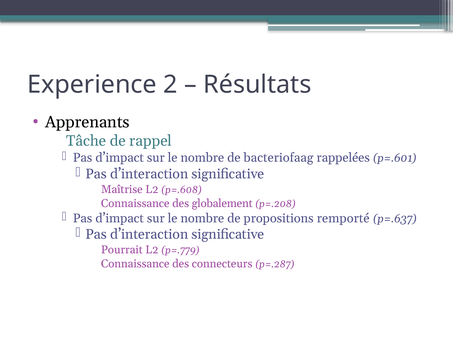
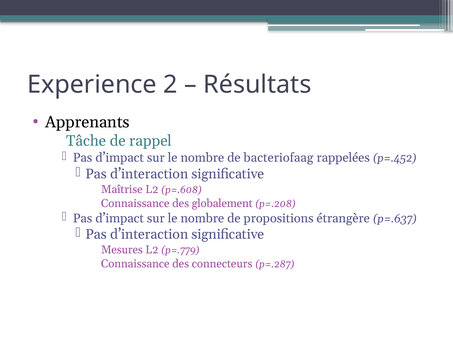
p=.601: p=.601 -> p=.452
remporté: remporté -> étrangère
Pourrait: Pourrait -> Mesures
